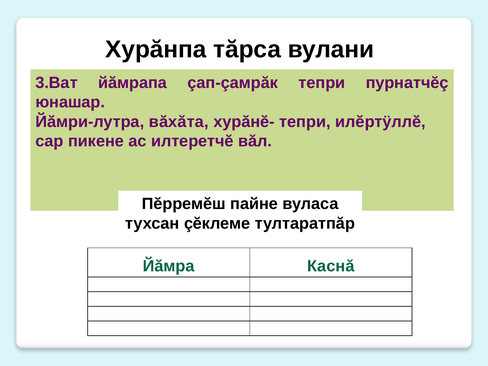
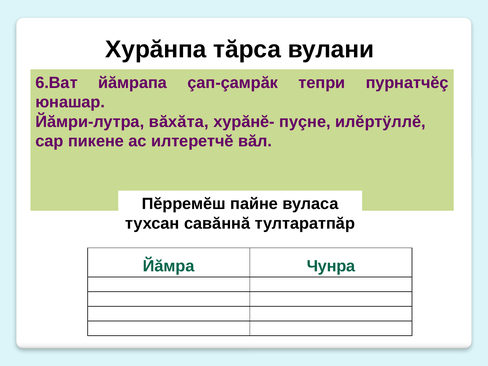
3.Ват: 3.Ват -> 6.Ват
хурăнĕ- тепри: тепри -> пуçне
çĕклеме: çĕклеме -> савăннă
Каснă: Каснă -> Чунра
